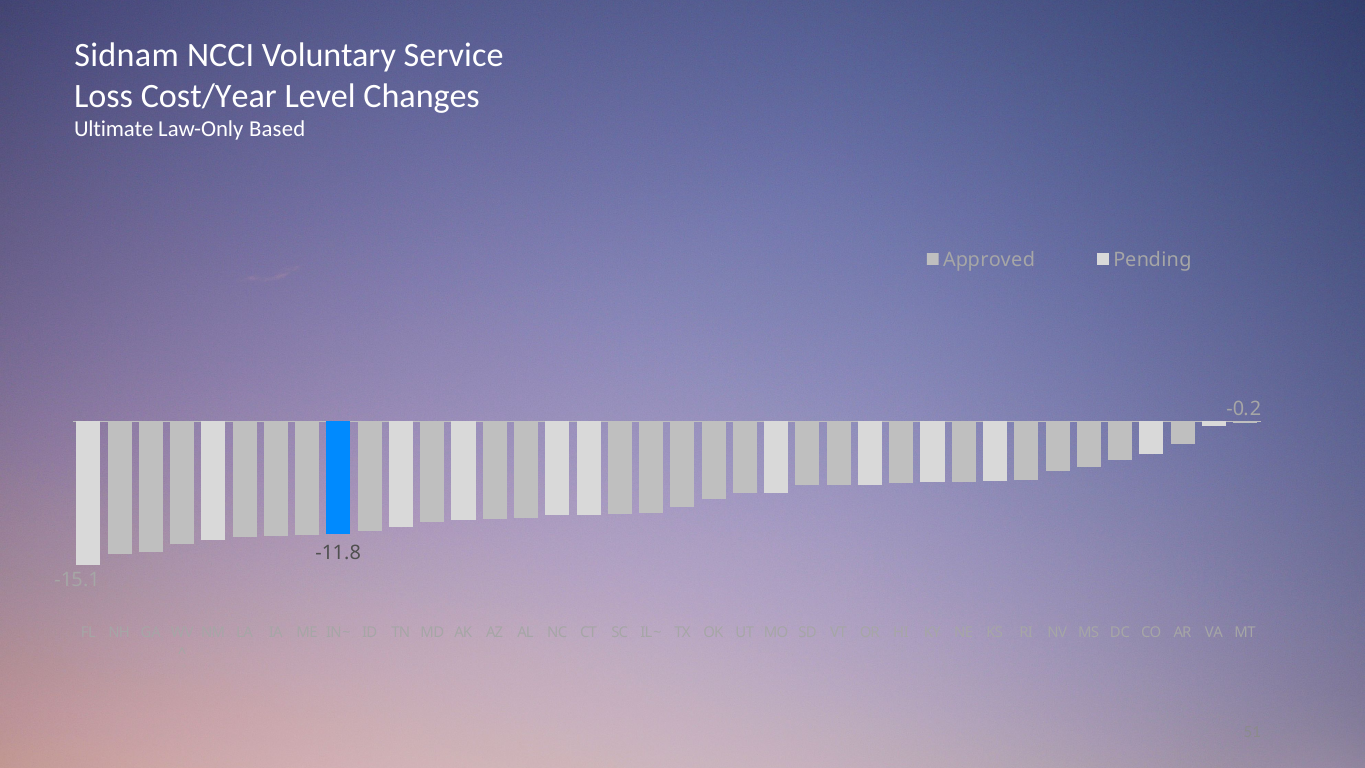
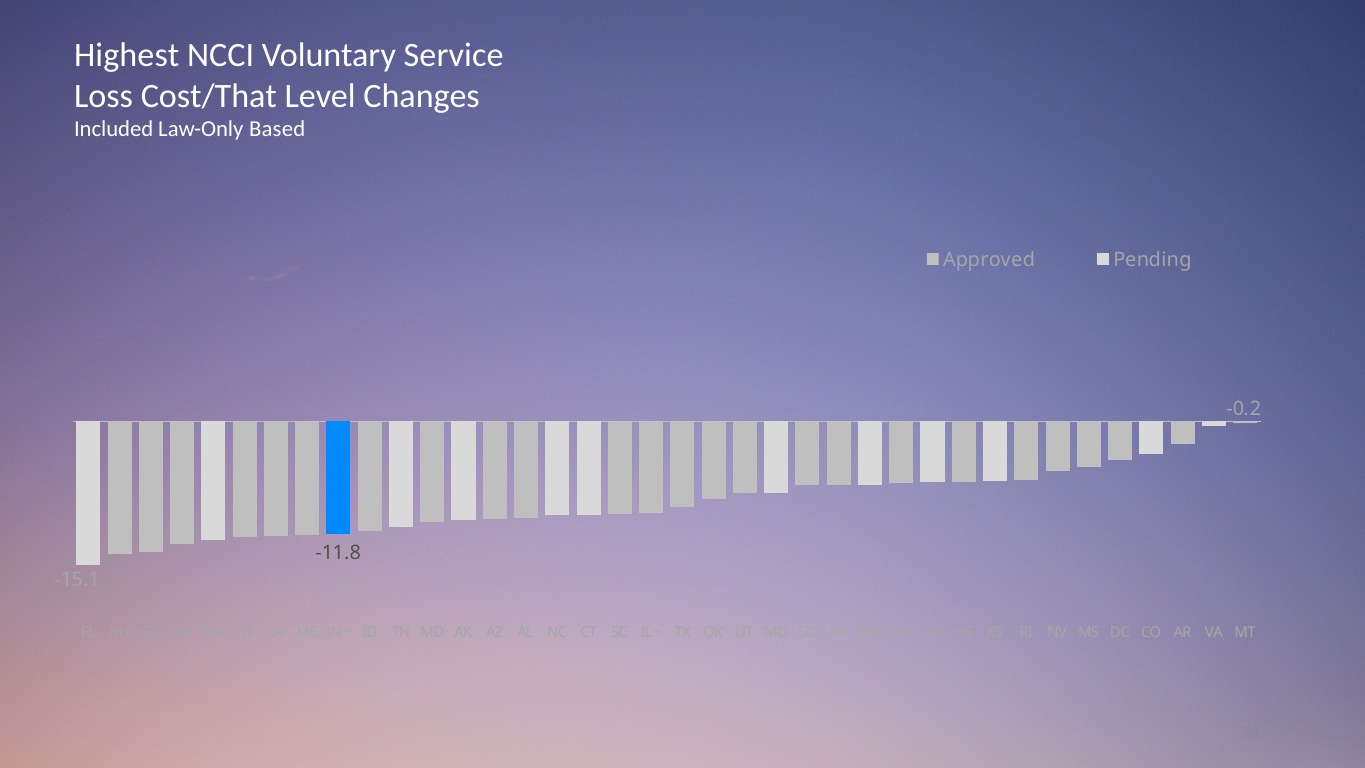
Sidnam: Sidnam -> Highest
Cost/Year: Cost/Year -> Cost/That
Ultimate: Ultimate -> Included
